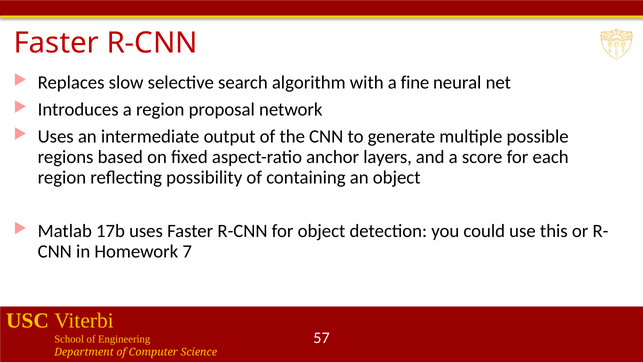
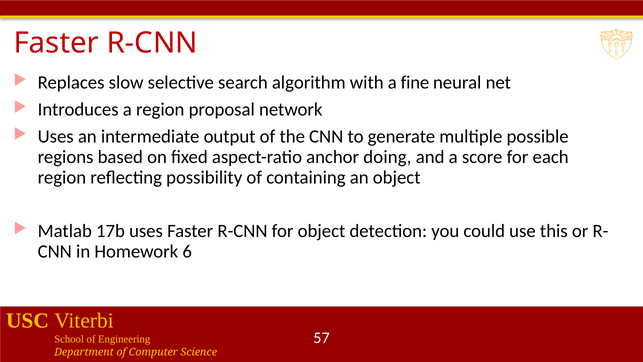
layers: layers -> doing
7: 7 -> 6
